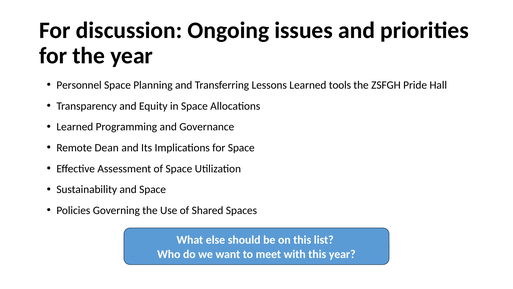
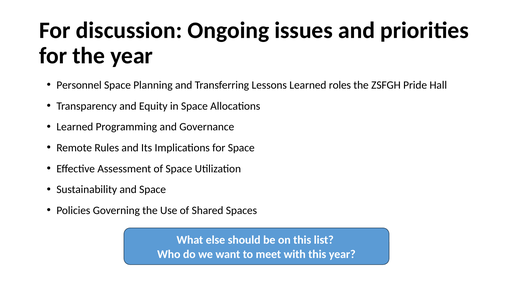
tools: tools -> roles
Dean: Dean -> Rules
